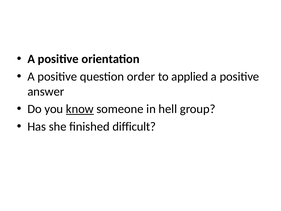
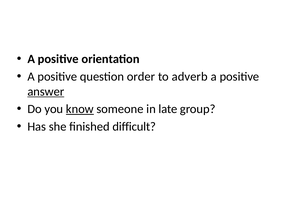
applied: applied -> adverb
answer underline: none -> present
hell: hell -> late
